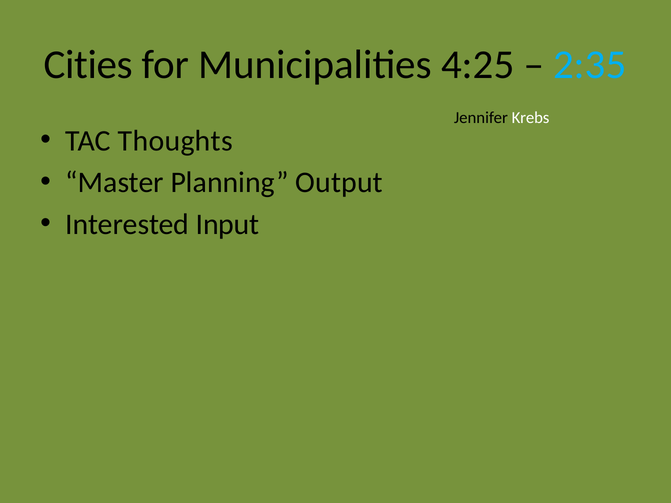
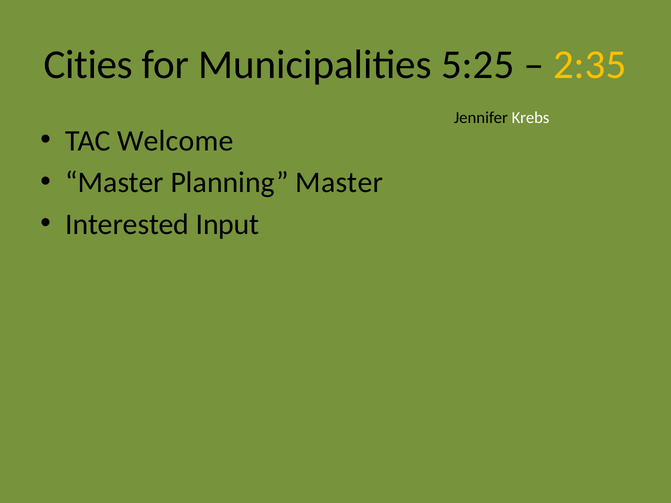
4:25: 4:25 -> 5:25
2:35 colour: light blue -> yellow
Thoughts: Thoughts -> Welcome
Planning Output: Output -> Master
